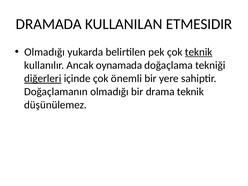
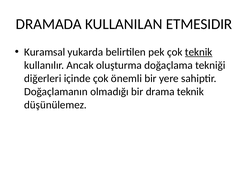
Olmadığı at (45, 52): Olmadığı -> Kuramsal
oynamada: oynamada -> oluşturma
diğerleri underline: present -> none
